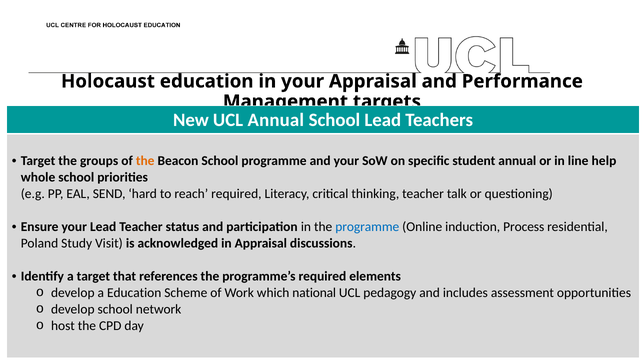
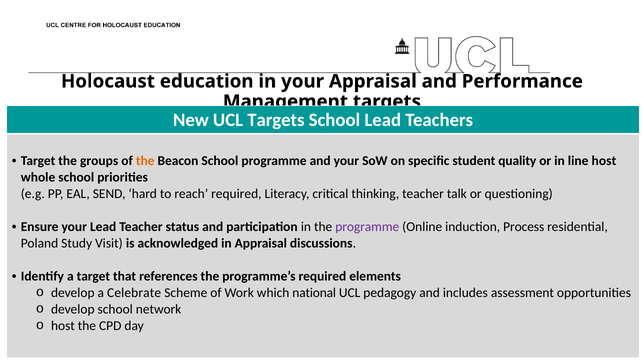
UCL Annual: Annual -> Targets
student annual: annual -> quality
line help: help -> host
programme at (367, 226) colour: blue -> purple
a Education: Education -> Celebrate
